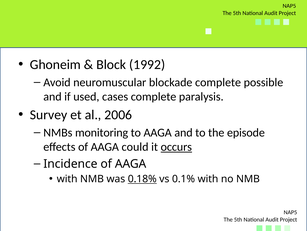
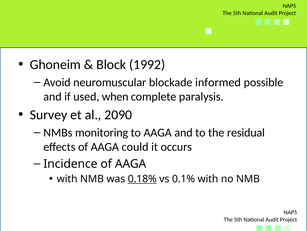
blockade complete: complete -> informed
cases: cases -> when
2006: 2006 -> 2090
episode: episode -> residual
occurs underline: present -> none
